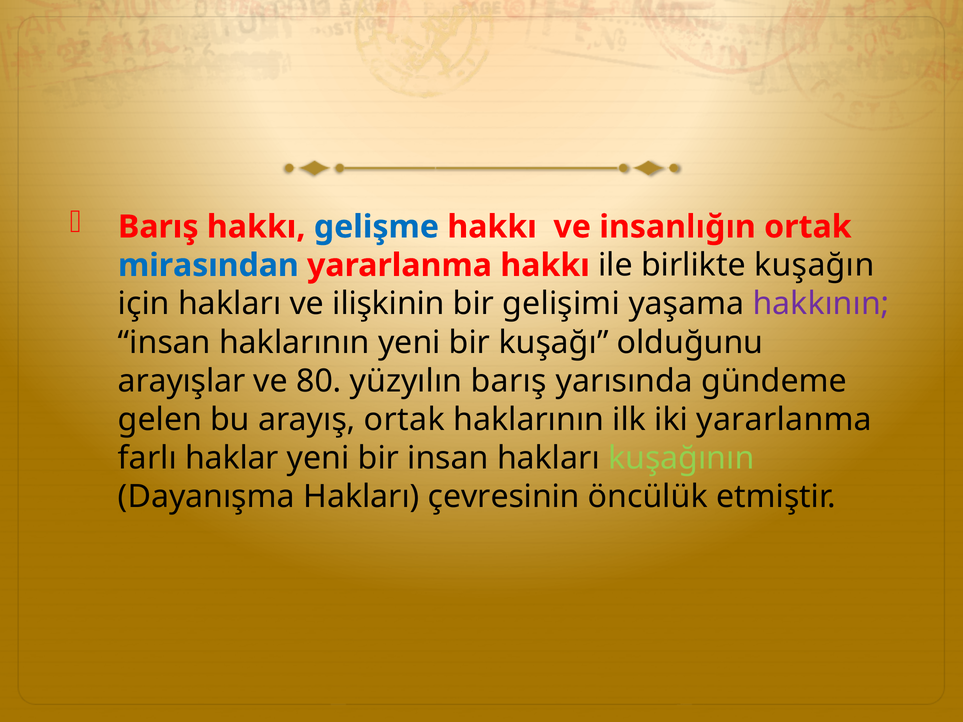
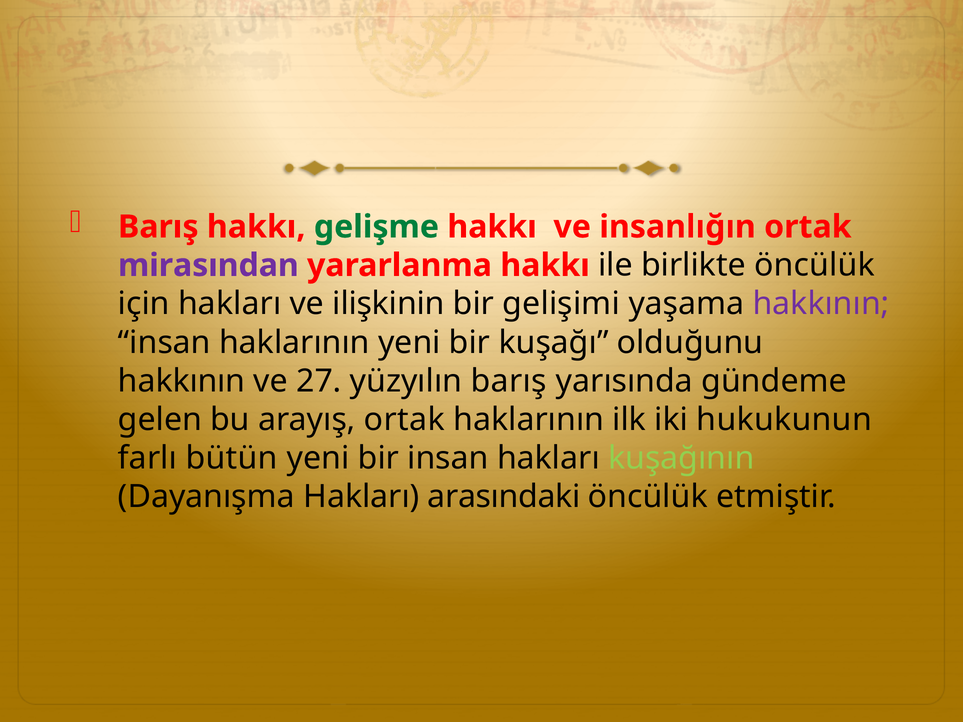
gelişme colour: blue -> green
mirasından colour: blue -> purple
birlikte kuşağın: kuşağın -> öncülük
arayışlar at (182, 381): arayışlar -> hakkının
80: 80 -> 27
iki yararlanma: yararlanma -> hukukunun
haklar: haklar -> bütün
çevresinin: çevresinin -> arasındaki
